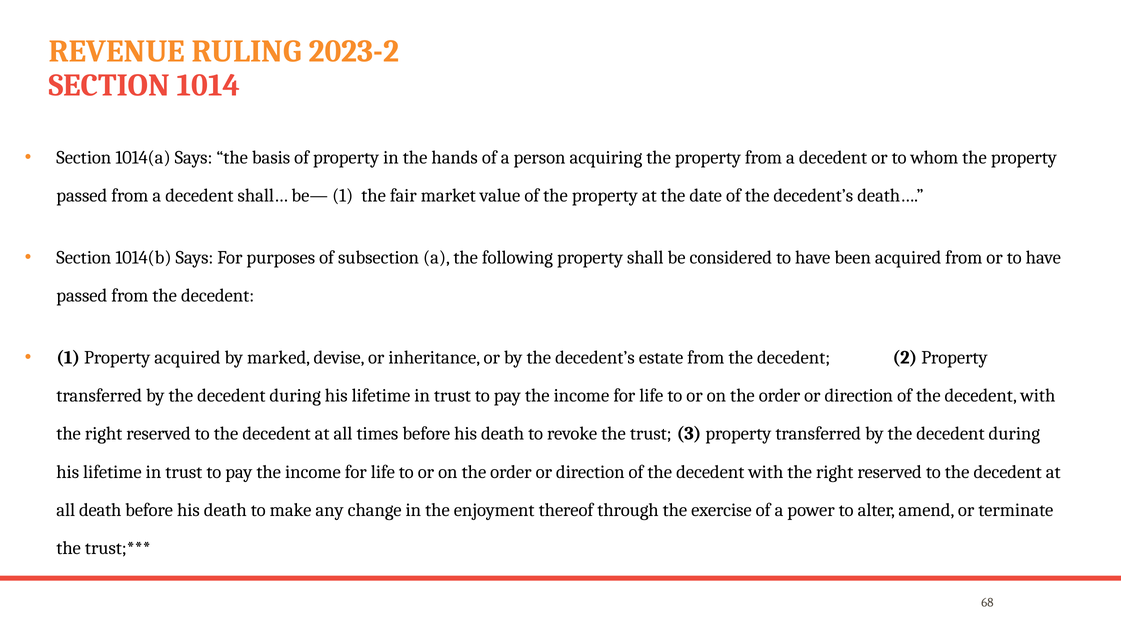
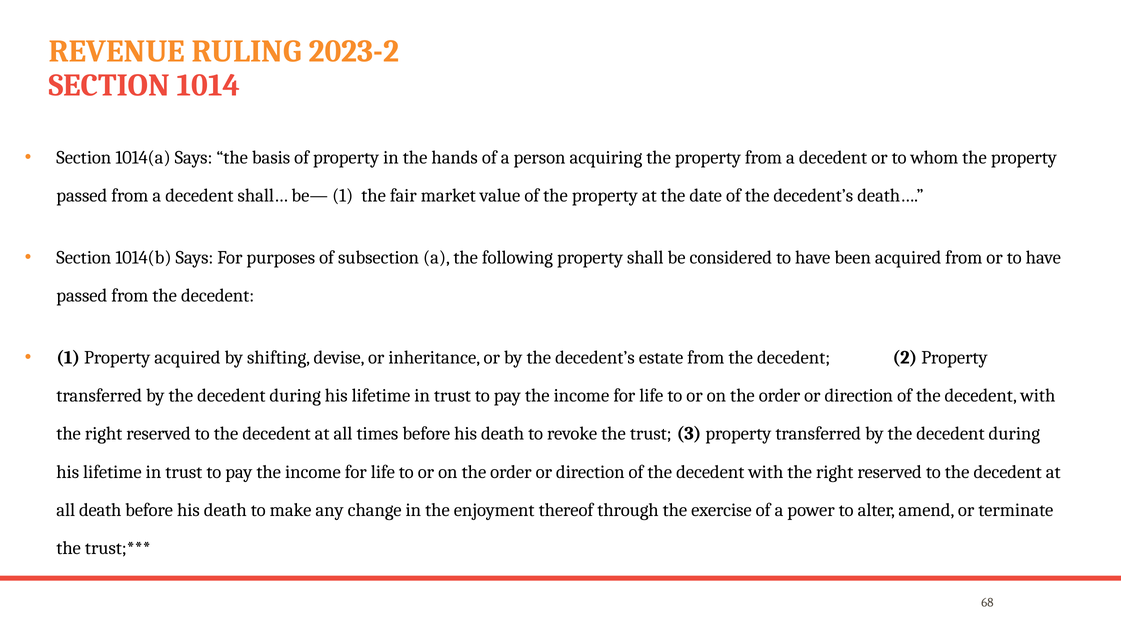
marked: marked -> shifting
